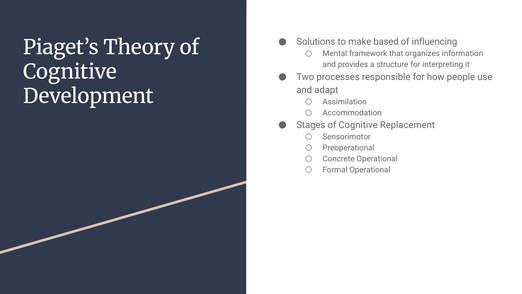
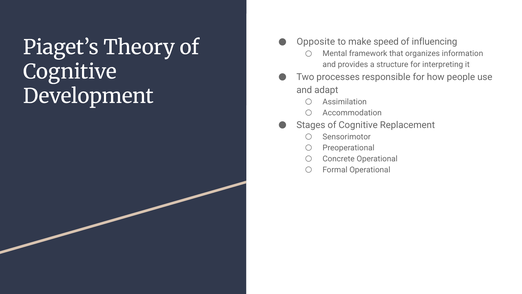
Solutions: Solutions -> Opposite
based: based -> speed
